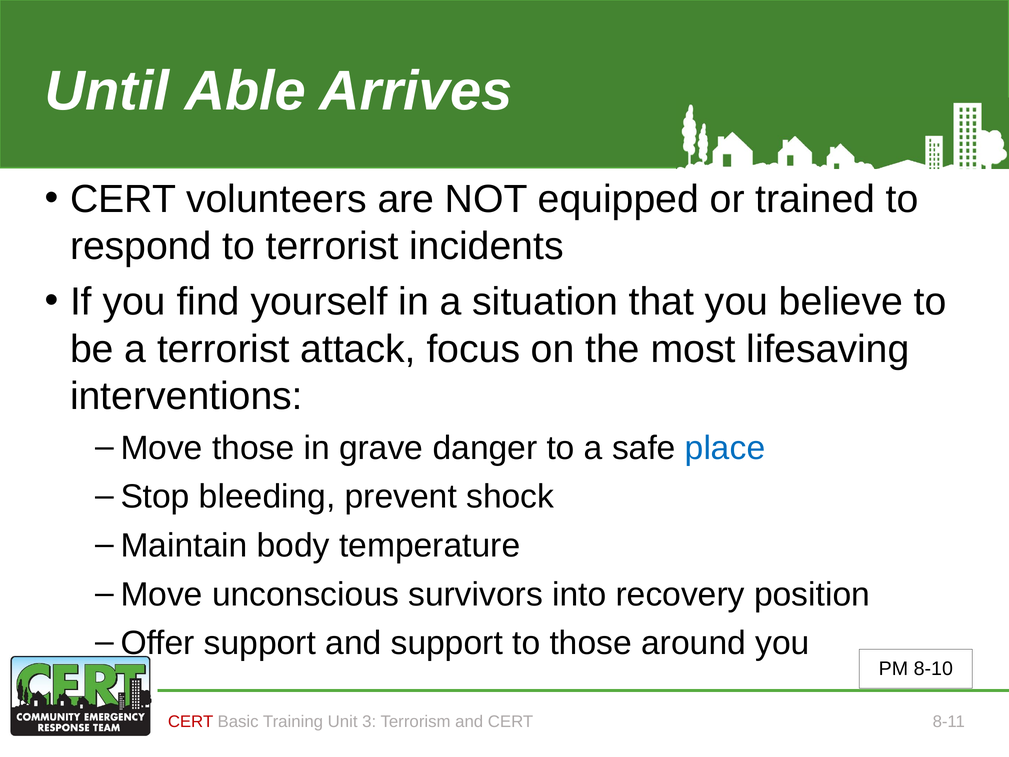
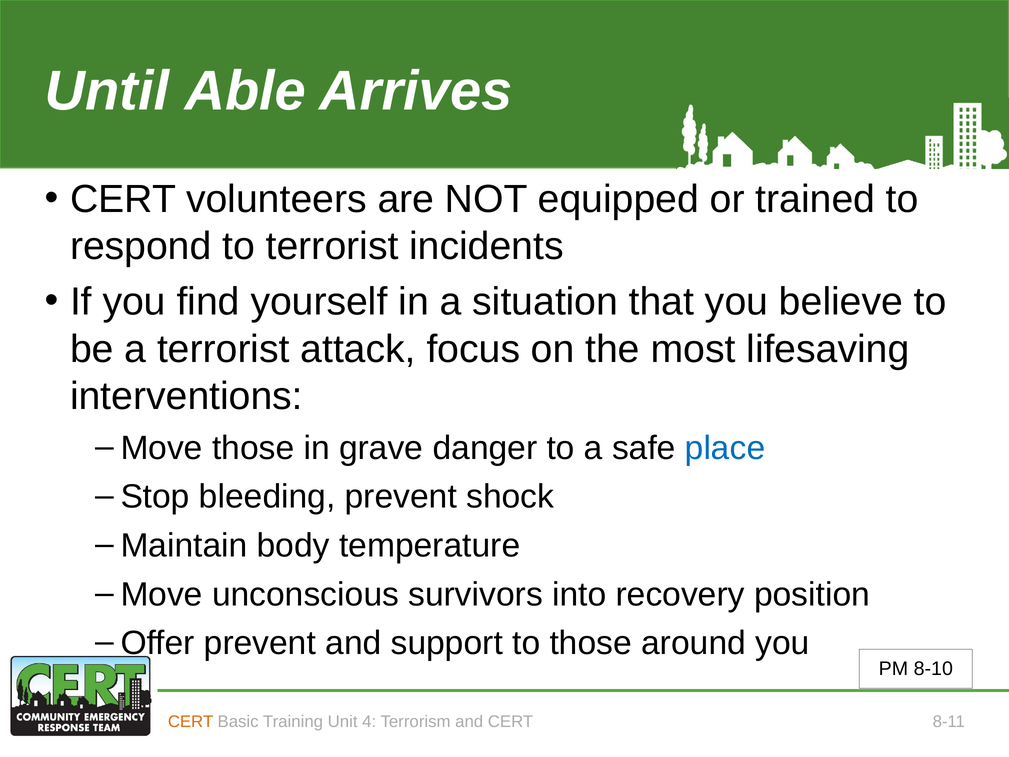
support at (260, 643): support -> prevent
CERT at (191, 721) colour: red -> orange
3: 3 -> 4
